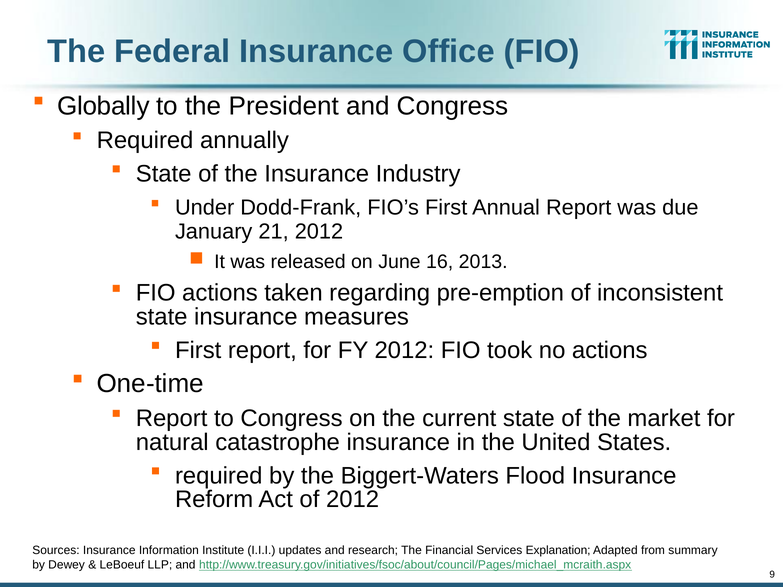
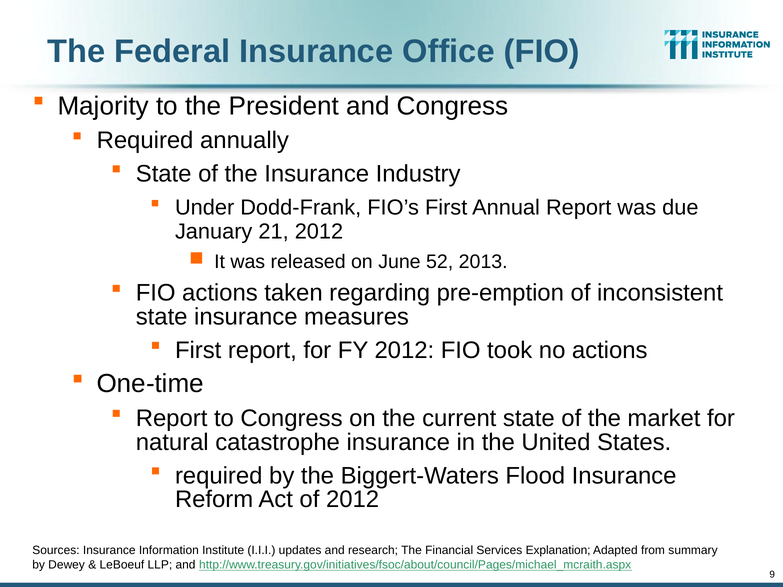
Globally: Globally -> Majority
16: 16 -> 52
